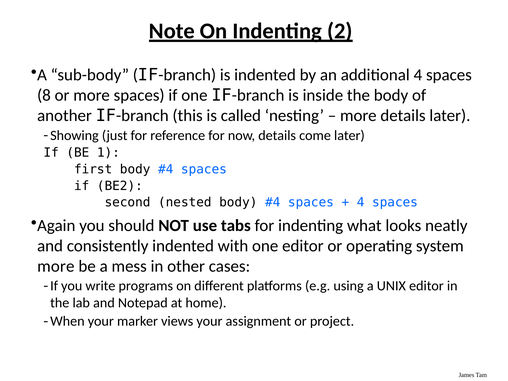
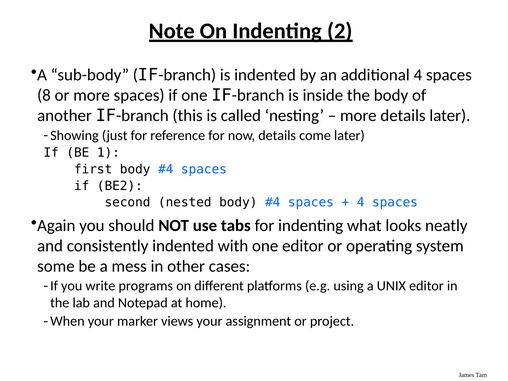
more at (56, 266): more -> some
